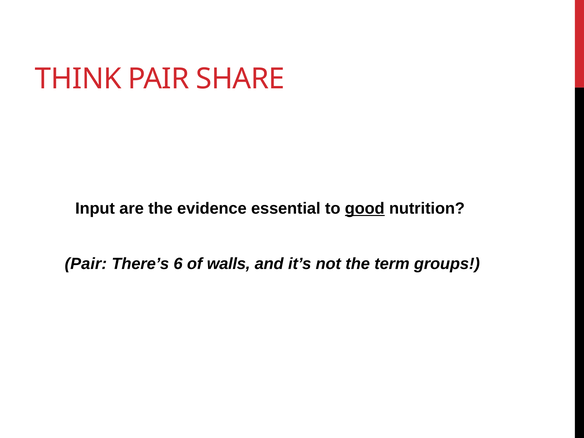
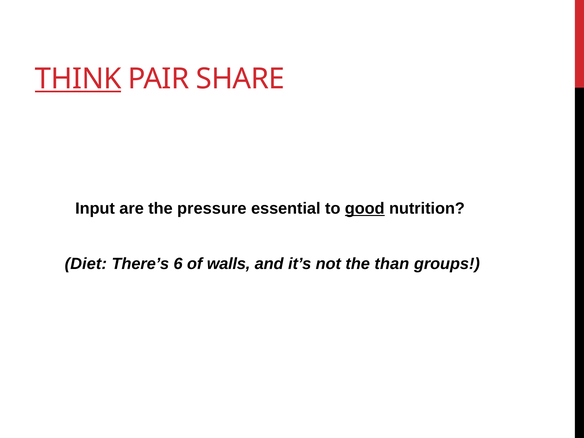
THINK underline: none -> present
evidence: evidence -> pressure
Pair at (86, 264): Pair -> Diet
term: term -> than
